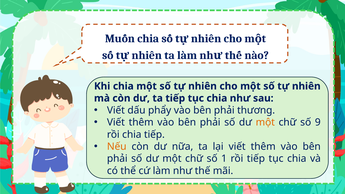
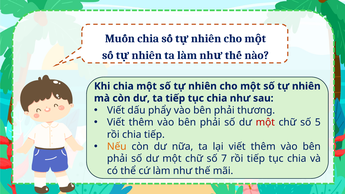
một at (265, 122) colour: orange -> red
9: 9 -> 5
1: 1 -> 7
